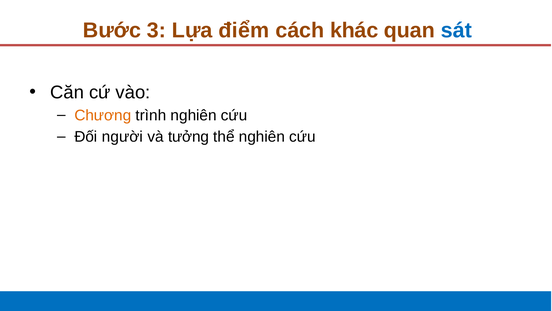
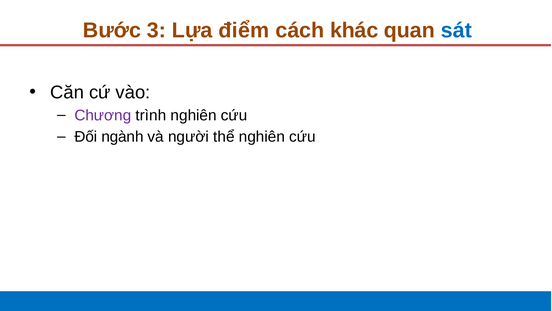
Chương colour: orange -> purple
người: người -> ngành
tưởng: tưởng -> người
